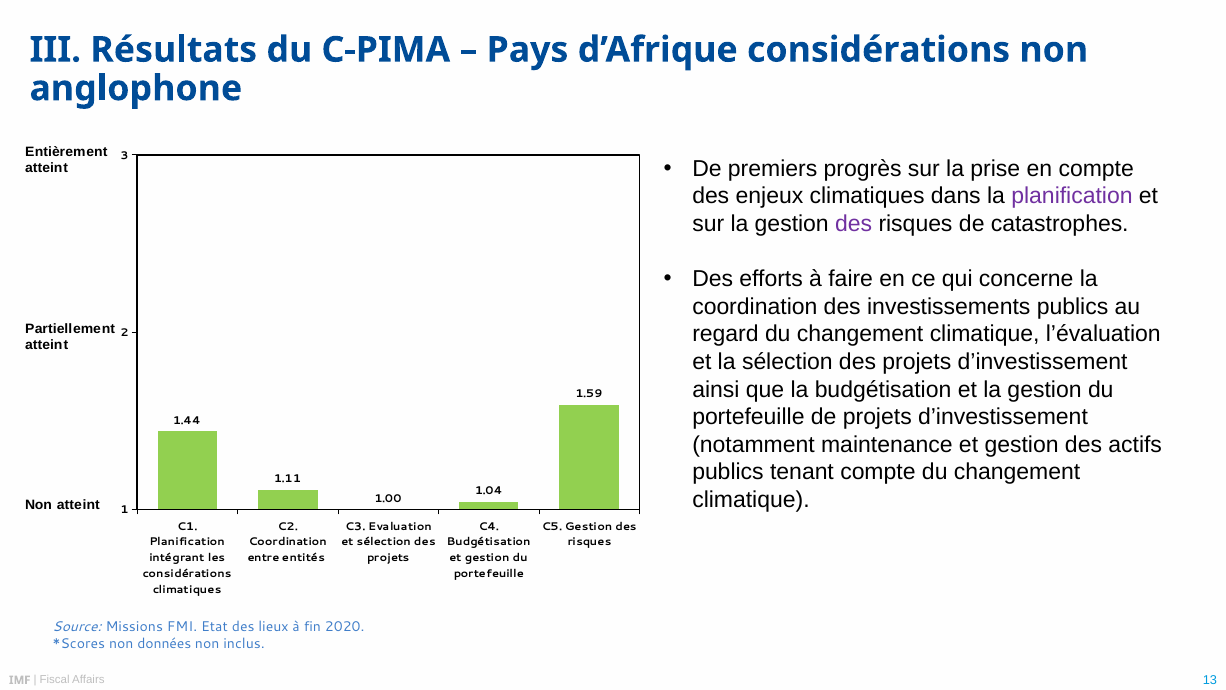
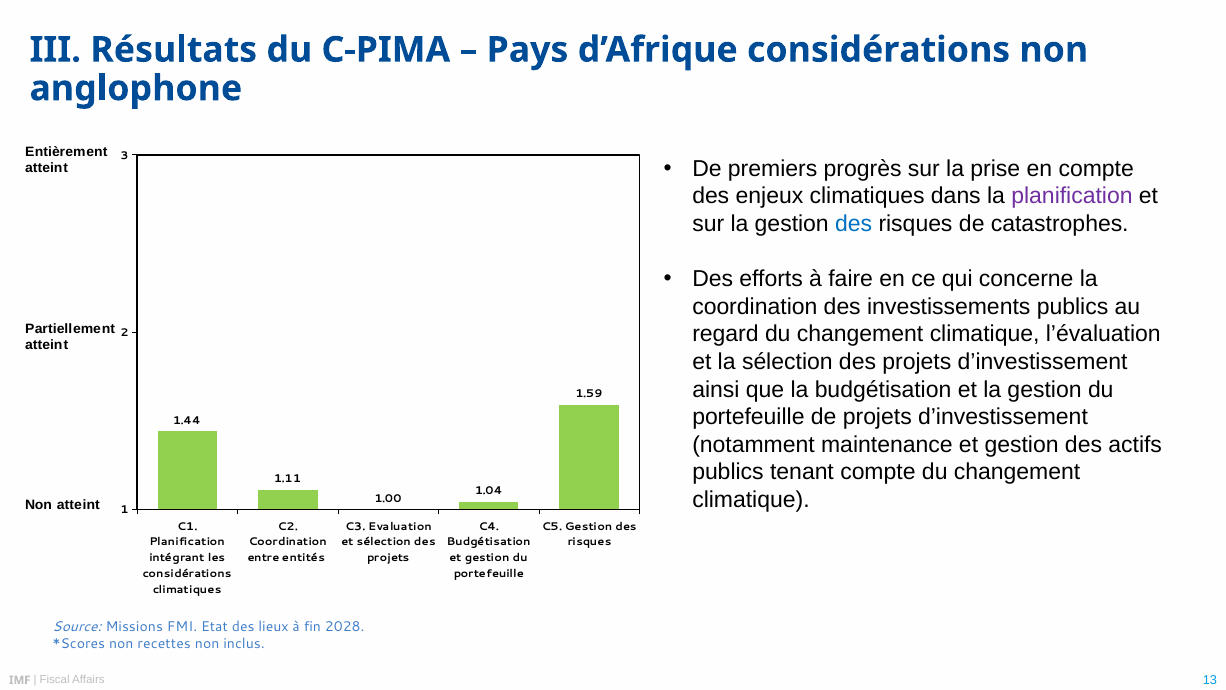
des at (854, 224) colour: purple -> blue
2020: 2020 -> 2028
données: données -> recettes
